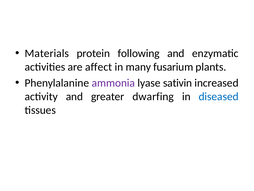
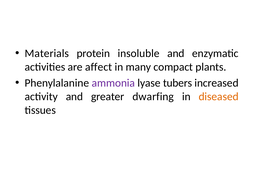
following: following -> insoluble
fusarium: fusarium -> compact
sativin: sativin -> tubers
diseased colour: blue -> orange
